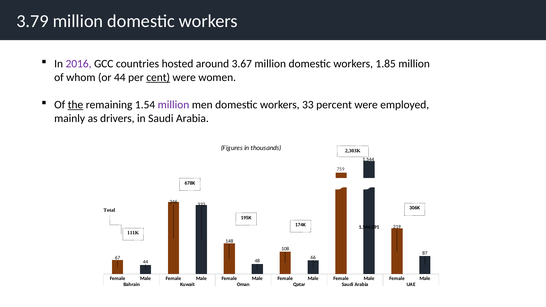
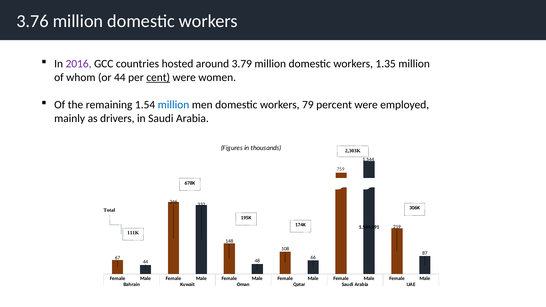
3.79: 3.79 -> 3.76
3.67: 3.67 -> 3.79
1.85: 1.85 -> 1.35
the underline: present -> none
million at (173, 105) colour: purple -> blue
33: 33 -> 79
